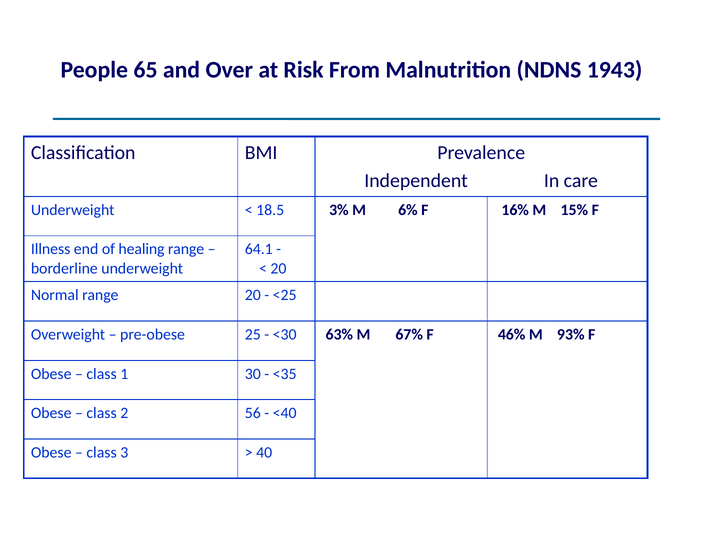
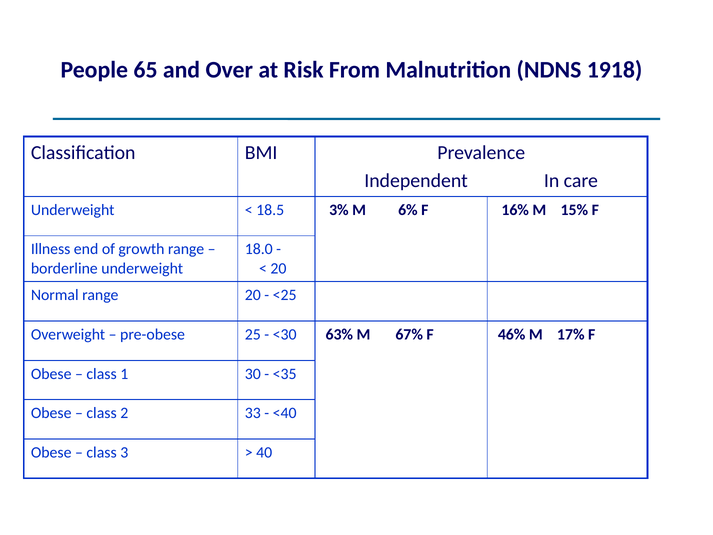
1943: 1943 -> 1918
healing: healing -> growth
64.1: 64.1 -> 18.0
93%: 93% -> 17%
56: 56 -> 33
